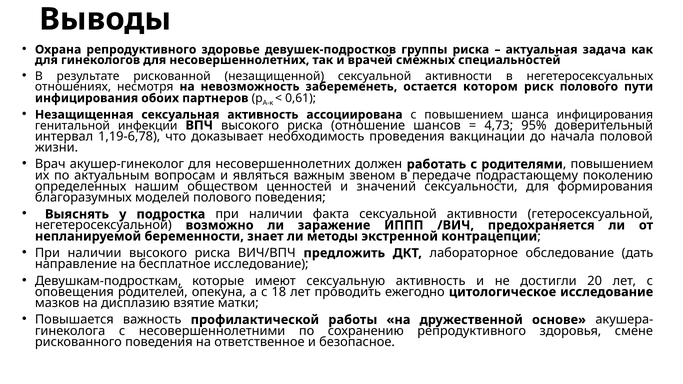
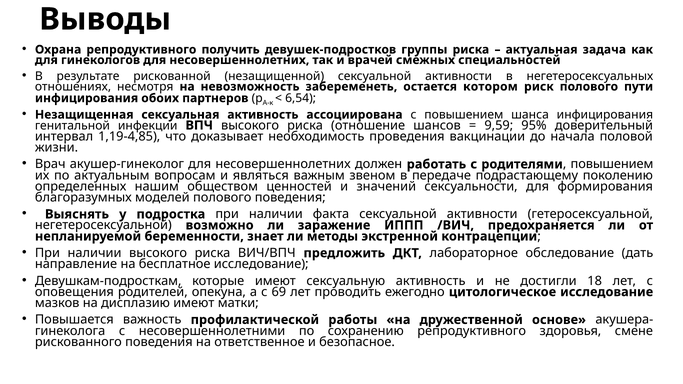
здоровье: здоровье -> получить
0,61: 0,61 -> 6,54
4,73: 4,73 -> 9,59
1,19-6,78: 1,19-6,78 -> 1,19-4,85
20: 20 -> 18
18: 18 -> 69
дисплазию взятие: взятие -> имеют
